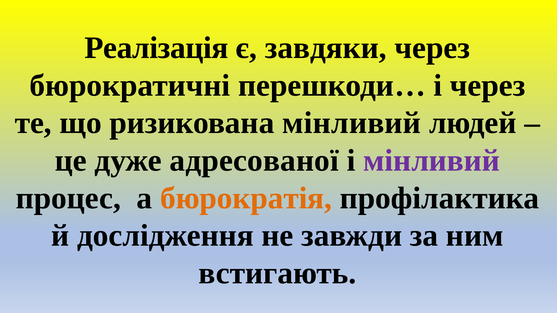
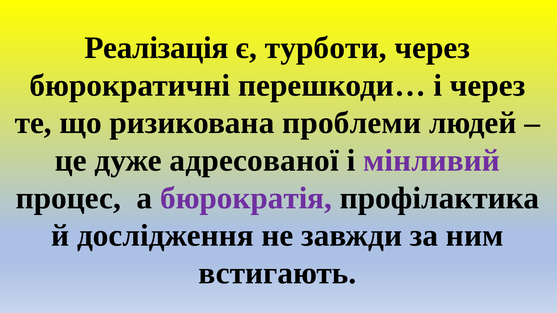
завдяки: завдяки -> турботи
ризикована мінливий: мінливий -> проблеми
бюрократія colour: orange -> purple
